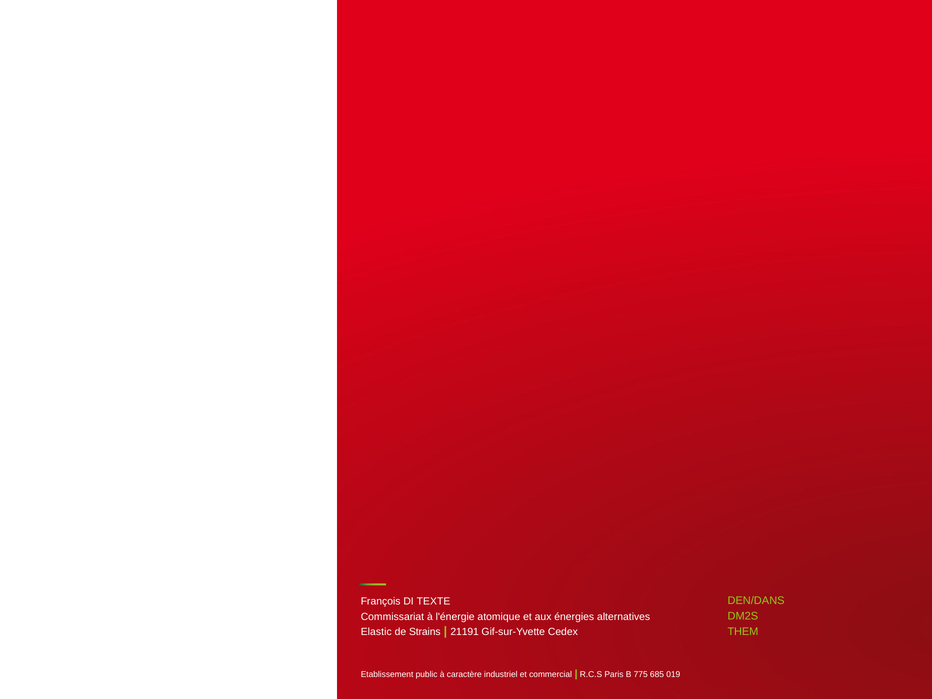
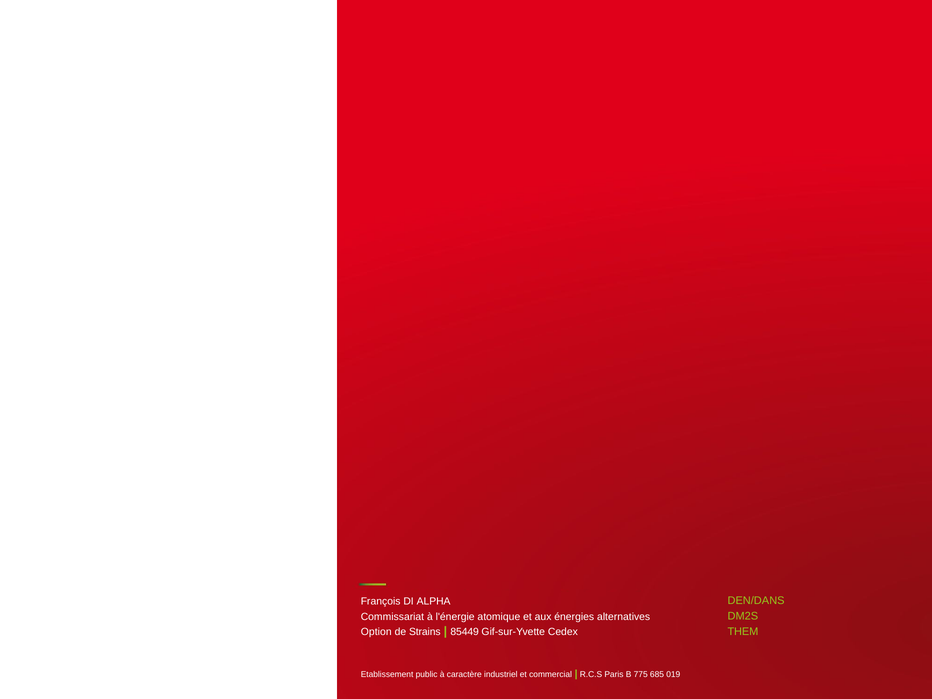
TEXTE: TEXTE -> ALPHA
Elastic: Elastic -> Option
21191: 21191 -> 85449
